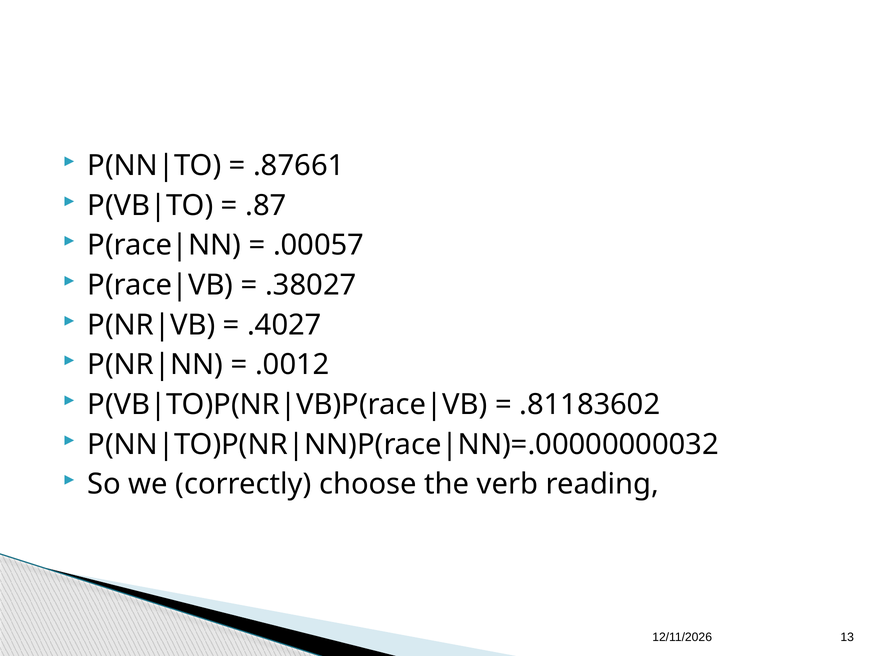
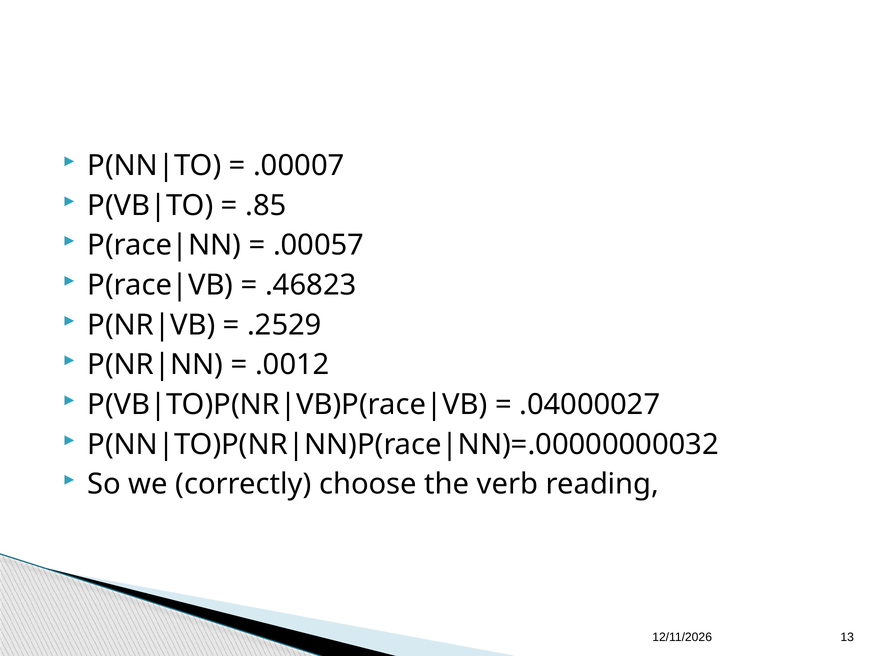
.87661: .87661 -> .00007
.87: .87 -> .85
.38027: .38027 -> .46823
.4027: .4027 -> .2529
.81183602: .81183602 -> .04000027
